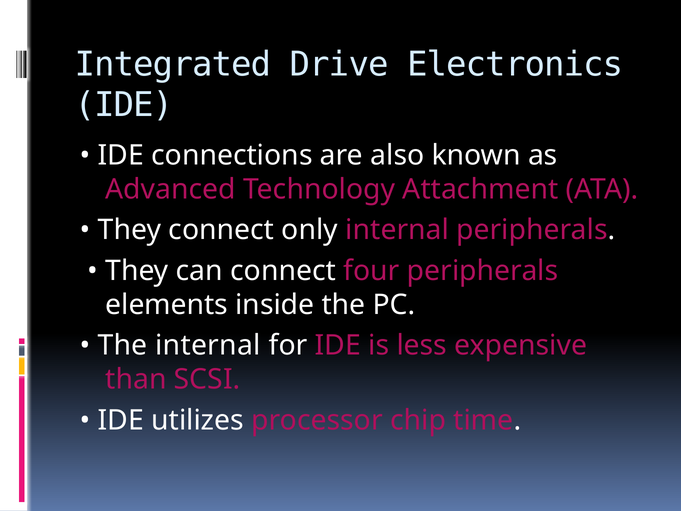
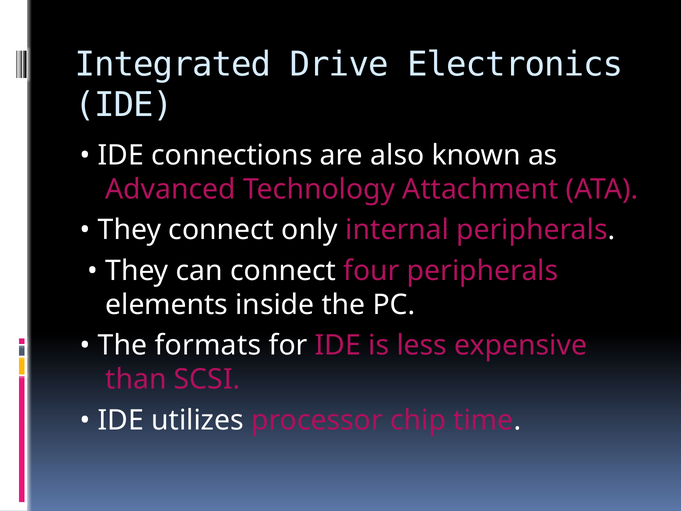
The internal: internal -> formats
